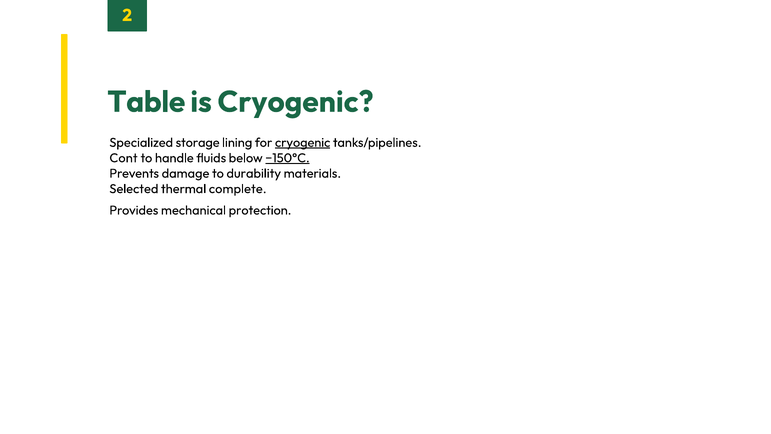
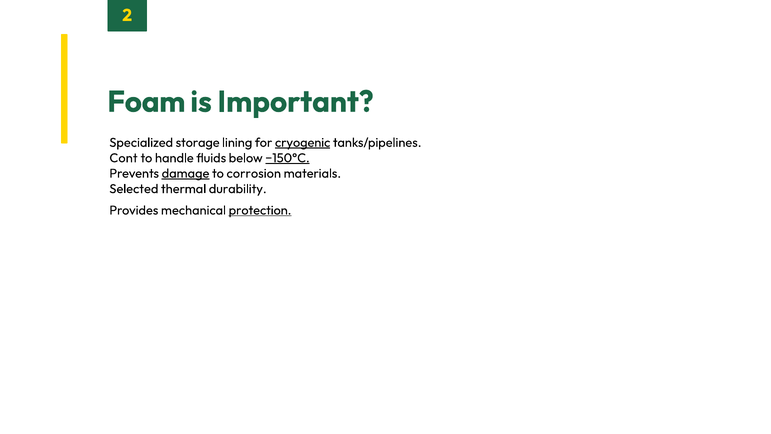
Table: Table -> Foam
is Cryogenic: Cryogenic -> Important
damage underline: none -> present
durability: durability -> corrosion
complete: complete -> durability
protection underline: none -> present
